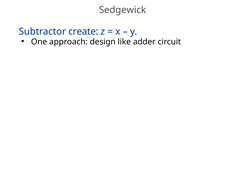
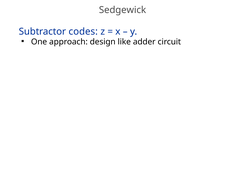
create: create -> codes
